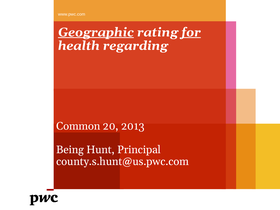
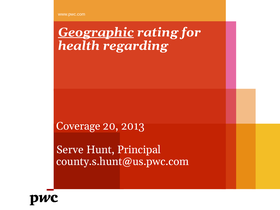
for underline: present -> none
Common: Common -> Coverage
Being: Being -> Serve
